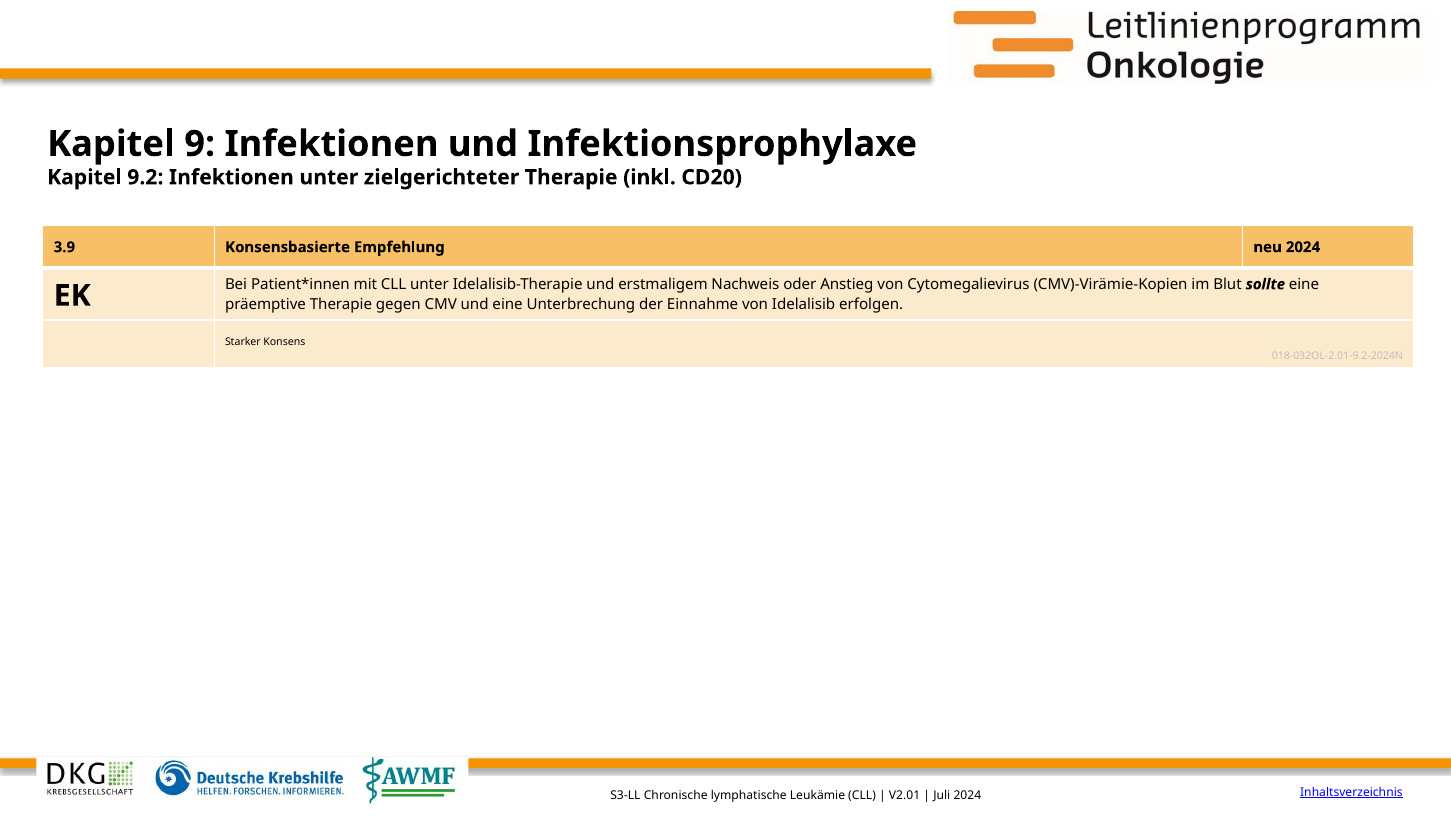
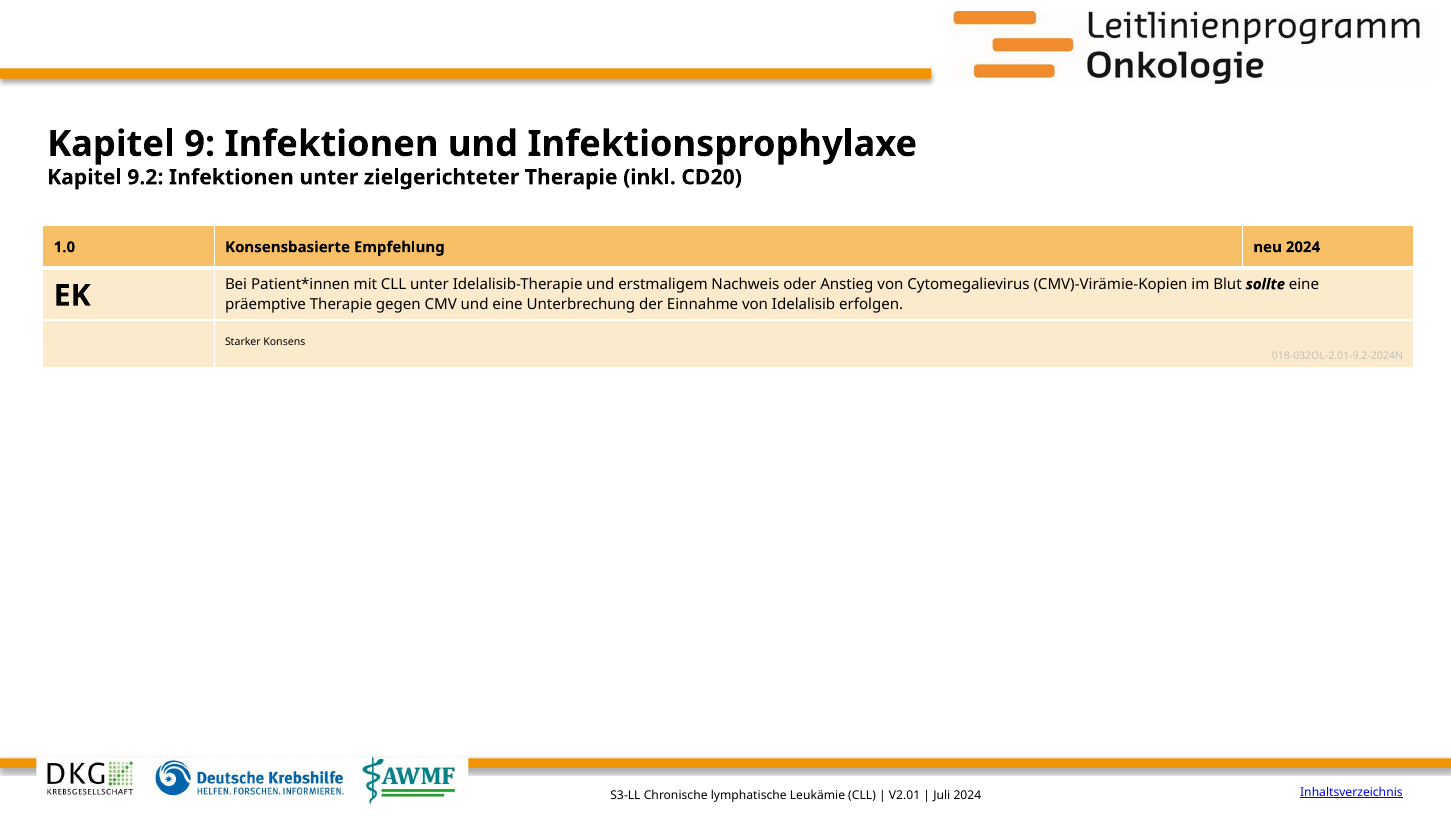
3.9: 3.9 -> 1.0
